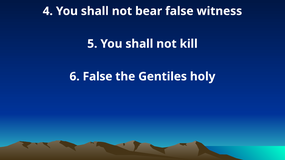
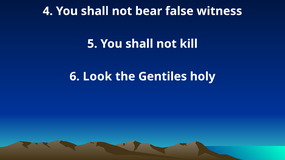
6 False: False -> Look
